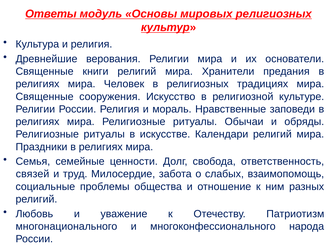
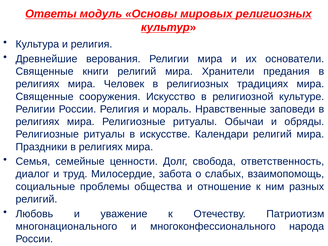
связей: связей -> диалог
